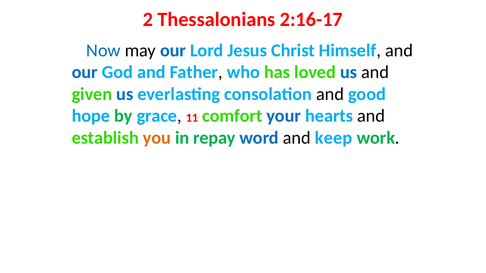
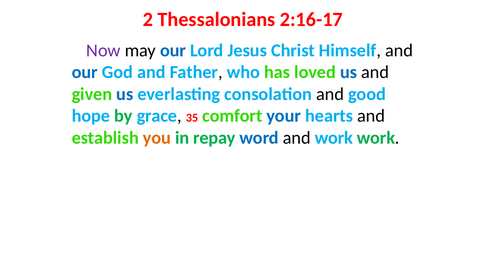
Now colour: blue -> purple
11: 11 -> 35
and keep: keep -> work
